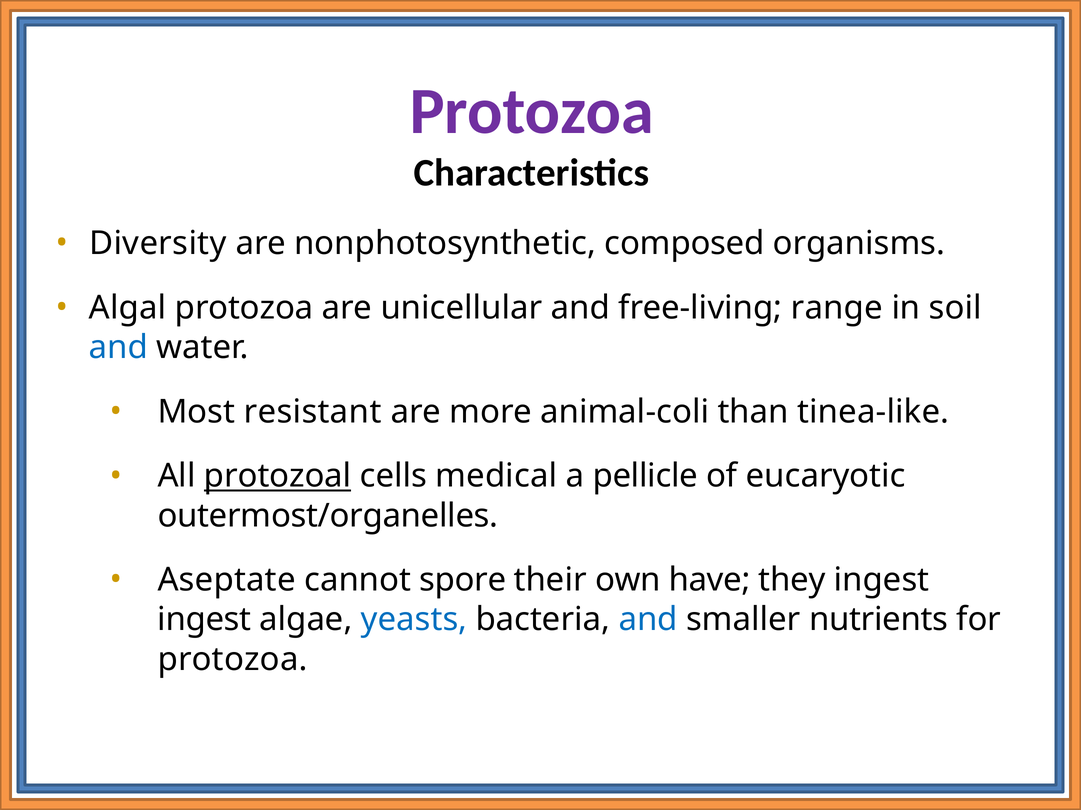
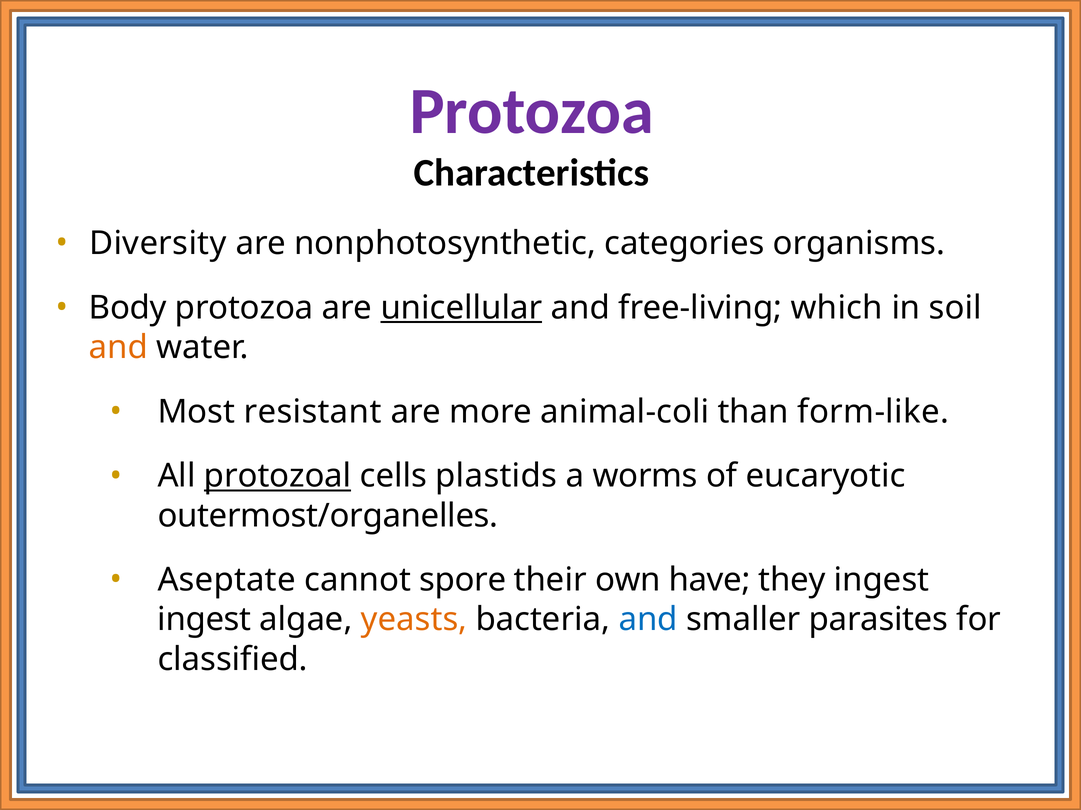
composed: composed -> categories
Algal: Algal -> Body
unicellular underline: none -> present
range: range -> which
and at (118, 348) colour: blue -> orange
tinea-like: tinea-like -> form-like
medical: medical -> plastids
pellicle: pellicle -> worms
yeasts colour: blue -> orange
nutrients: nutrients -> parasites
protozoa at (233, 660): protozoa -> classified
